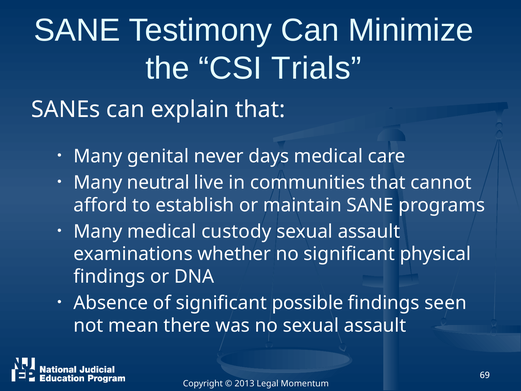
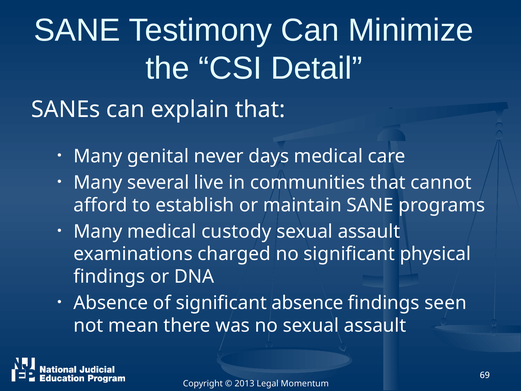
Trials: Trials -> Detail
neutral: neutral -> several
whether: whether -> charged
significant possible: possible -> absence
